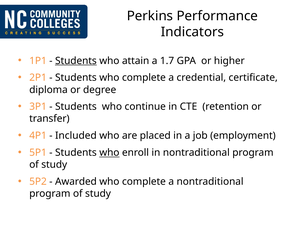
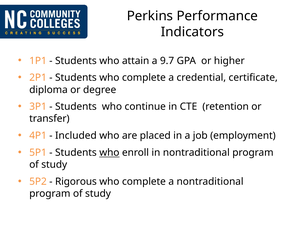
Students at (76, 61) underline: present -> none
1.7: 1.7 -> 9.7
Awarded: Awarded -> Rigorous
